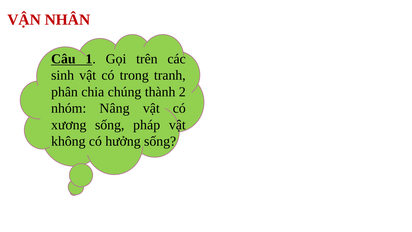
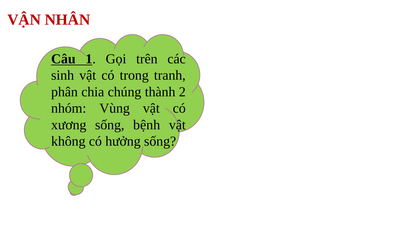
Nâng: Nâng -> Vùng
pháp: pháp -> bệnh
